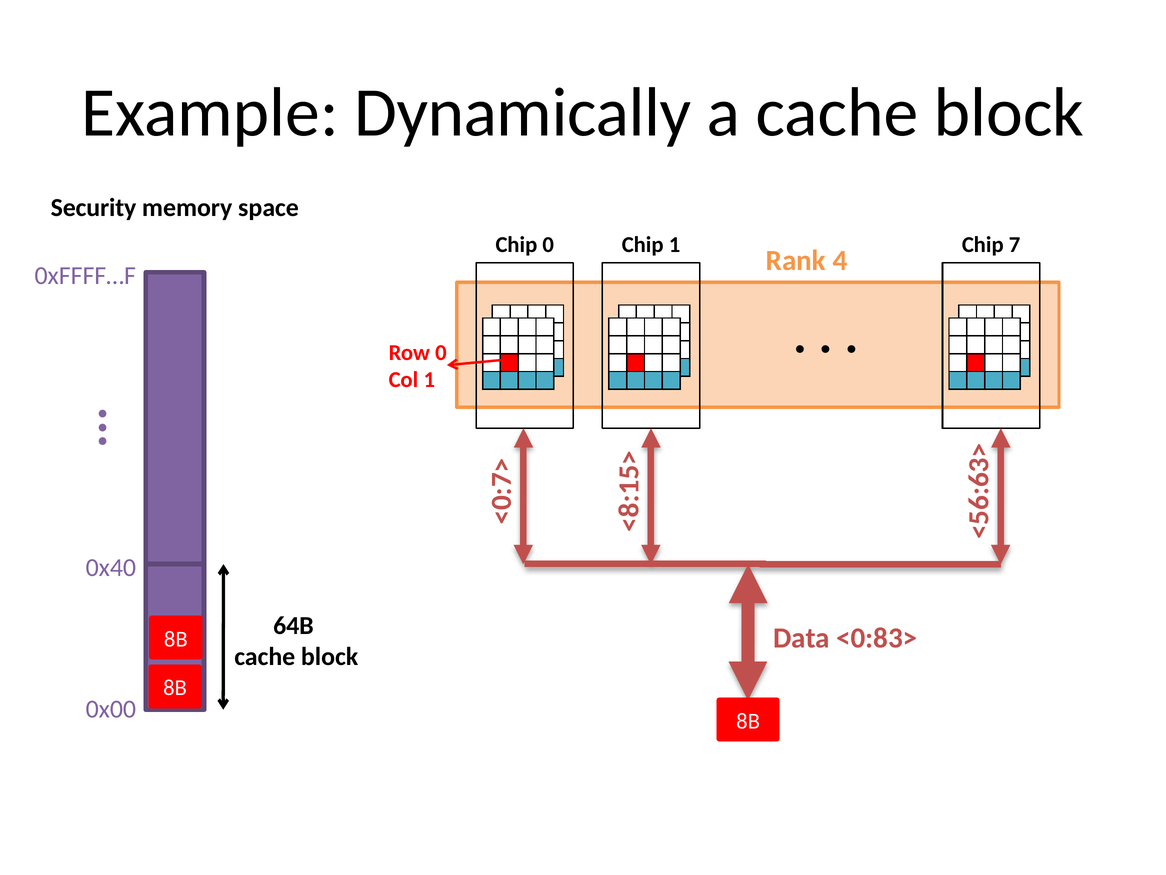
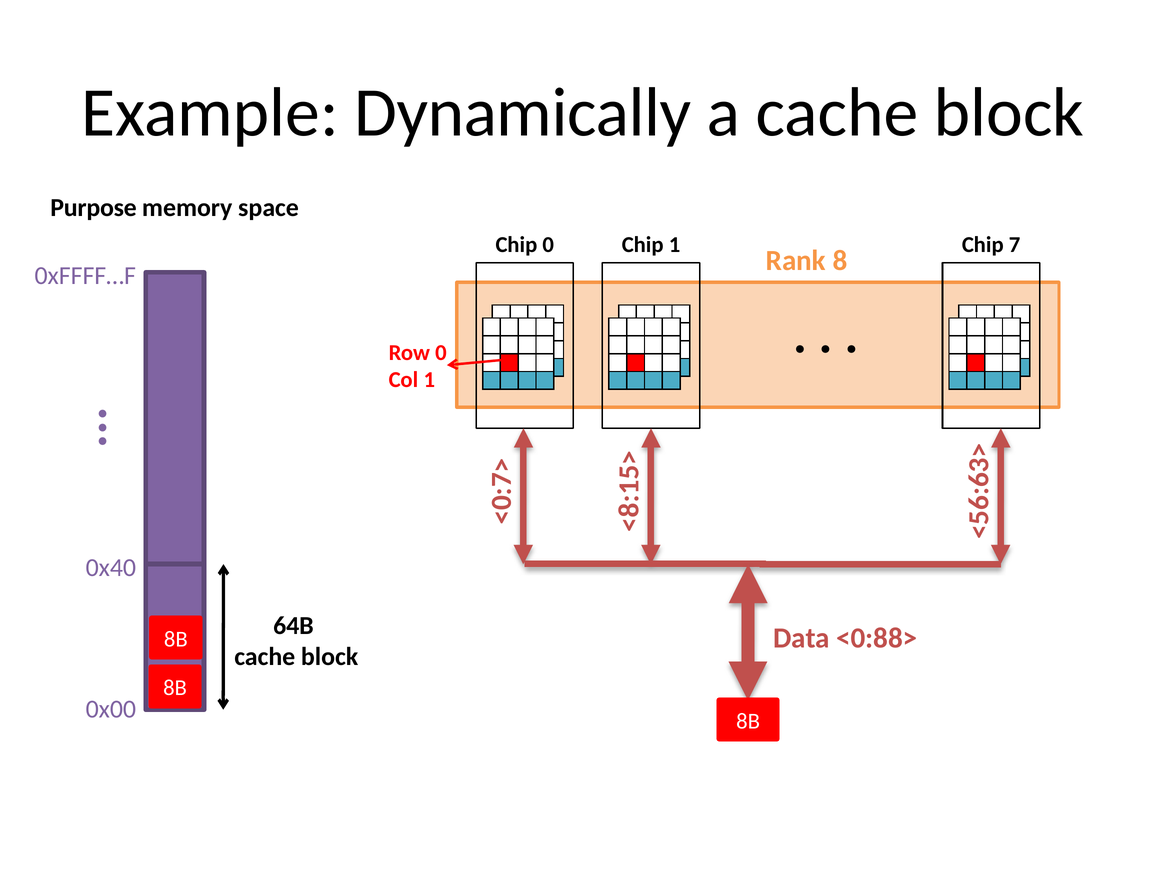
Security: Security -> Purpose
Rank 4: 4 -> 8
<0:83>: <0:83> -> <0:88>
